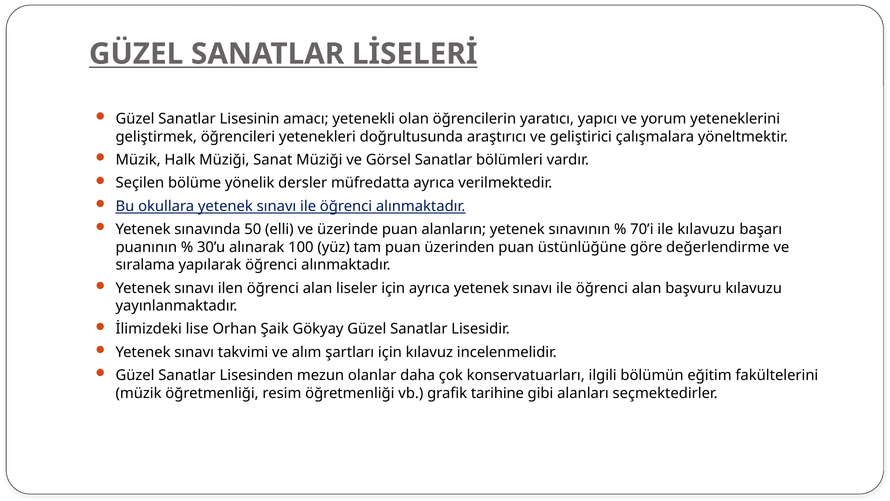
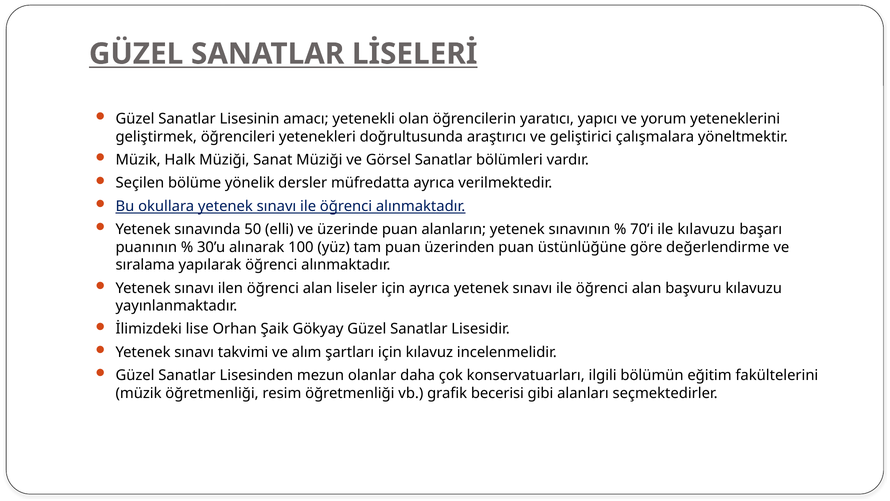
tarihine: tarihine -> becerisi
